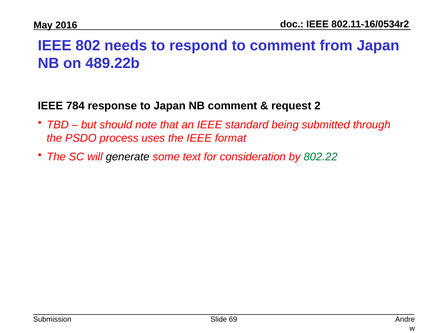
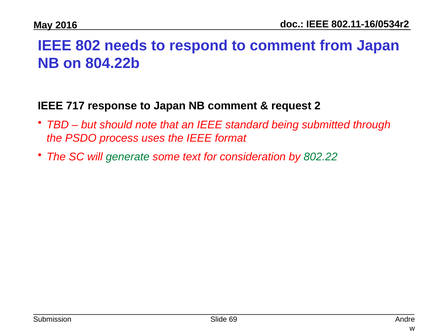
489.22b: 489.22b -> 804.22b
784: 784 -> 717
generate colour: black -> green
